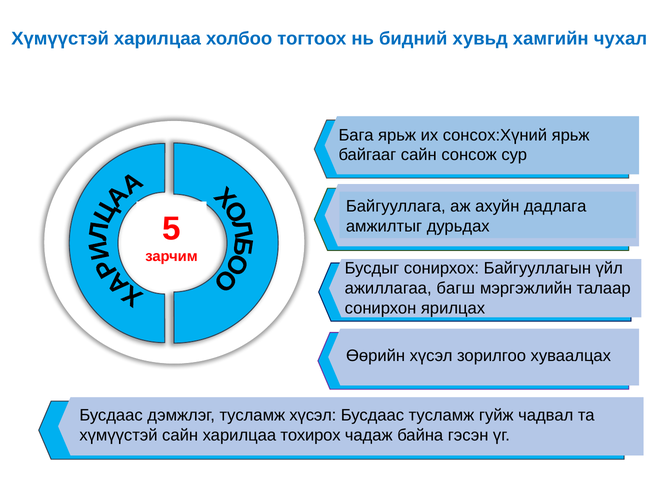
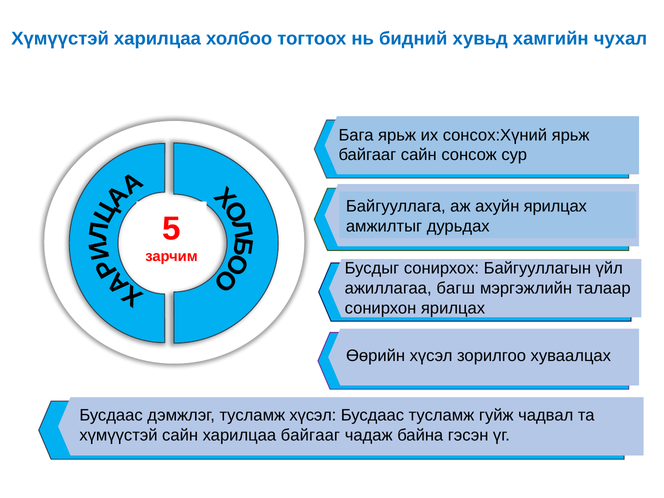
ахуйн дадлага: дадлага -> ярилцах
харилцаа тохирох: тохирох -> байгааг
